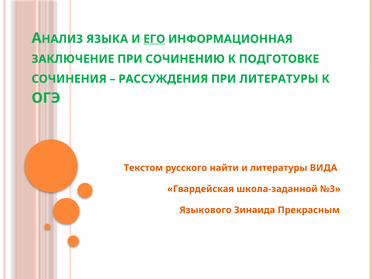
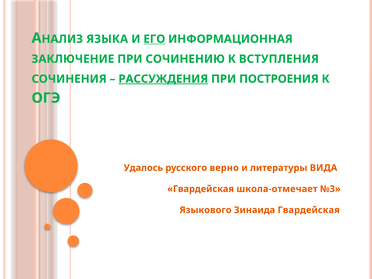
ПОДГОТОВКЕ: ПОДГОТОВКЕ -> ВСТУПЛЕНИЯ
РАССУЖДЕНИЯ underline: none -> present
ПРИ ЛИТЕРАТУРЫ: ЛИТЕРАТУРЫ -> ПОСТРОЕНИЯ
Текстом: Текстом -> Удалось
найти: найти -> верно
школа-заданной: школа-заданной -> школа-отмечает
Зинаида Прекрасным: Прекрасным -> Гвардейская
